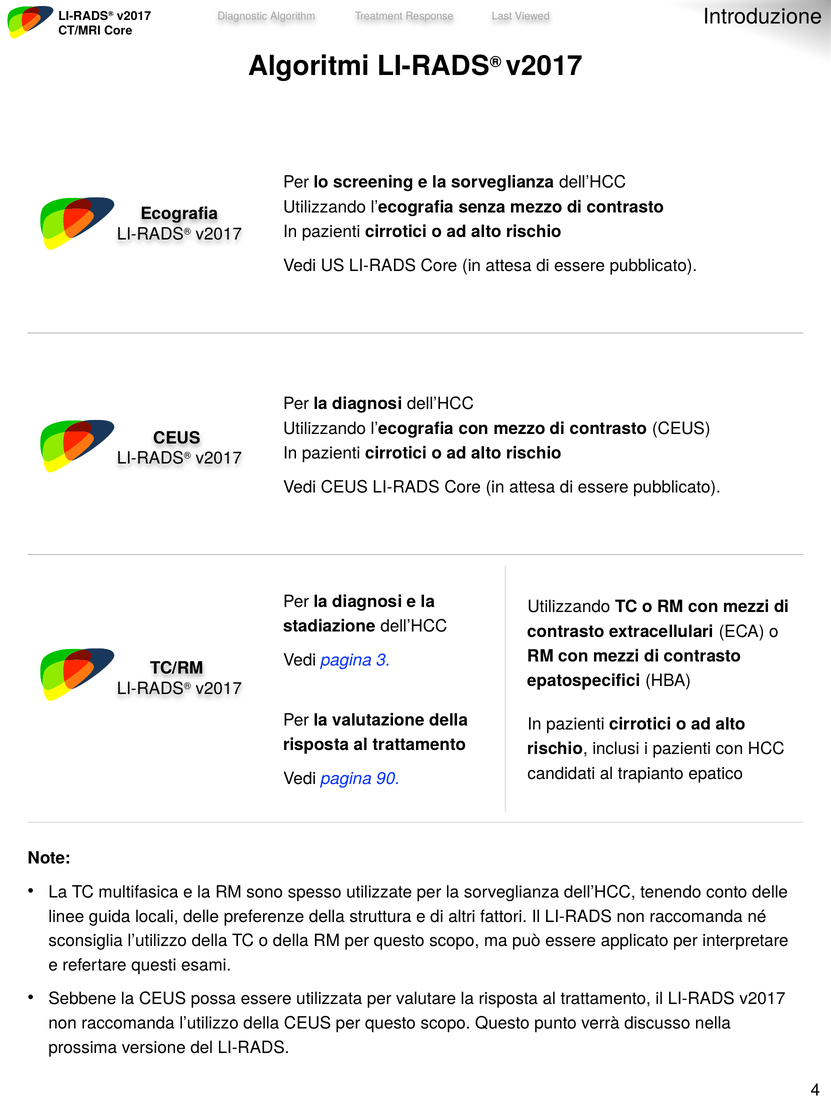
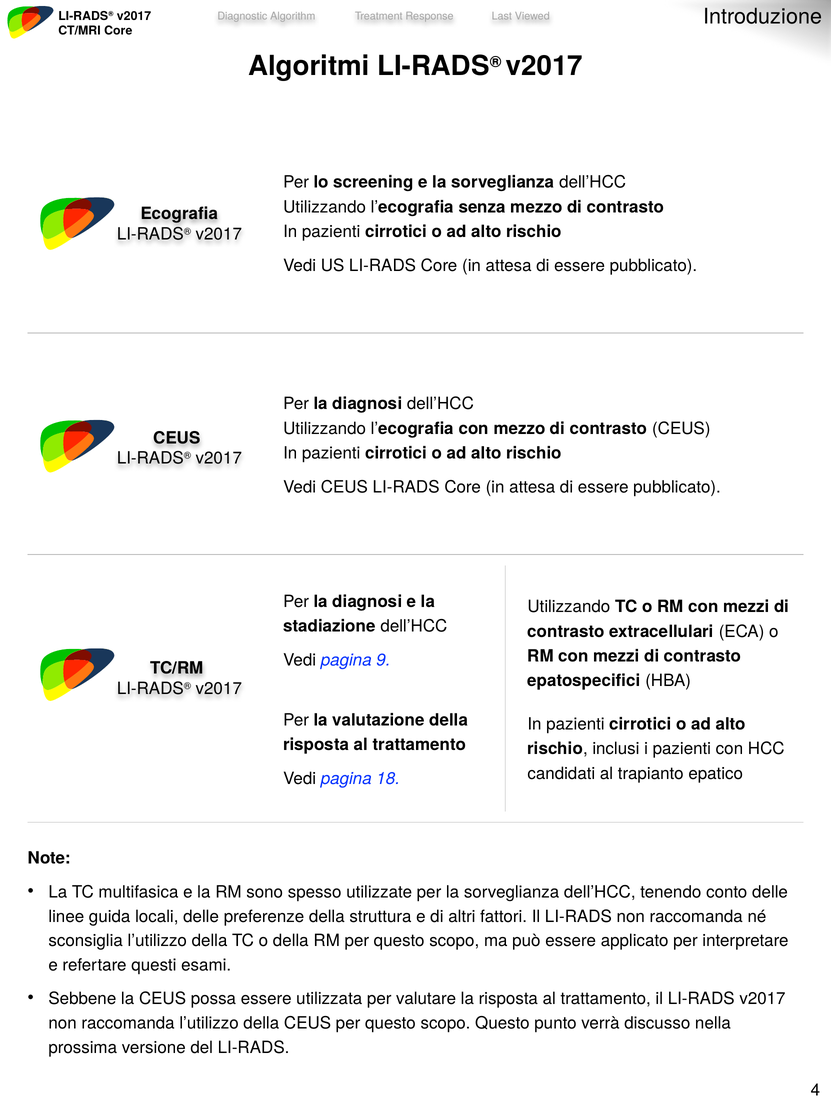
3: 3 -> 9
90: 90 -> 18
